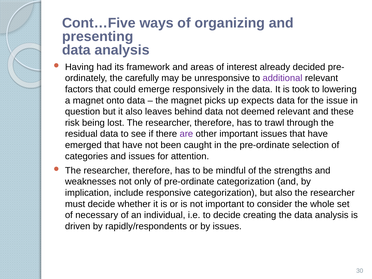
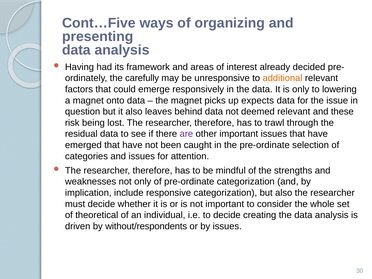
additional colour: purple -> orange
is took: took -> only
necessary: necessary -> theoretical
rapidly/respondents: rapidly/respondents -> without/respondents
